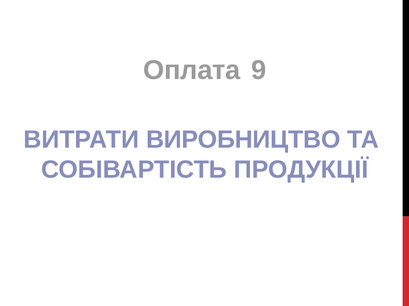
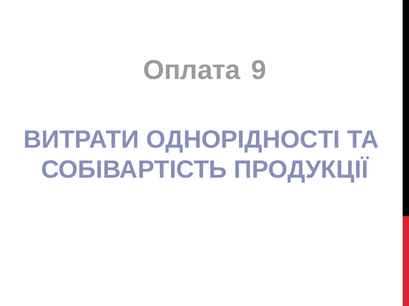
ВИРОБНИЦТВО: ВИРОБНИЦТВО -> ОДНОРІДНОСТІ
